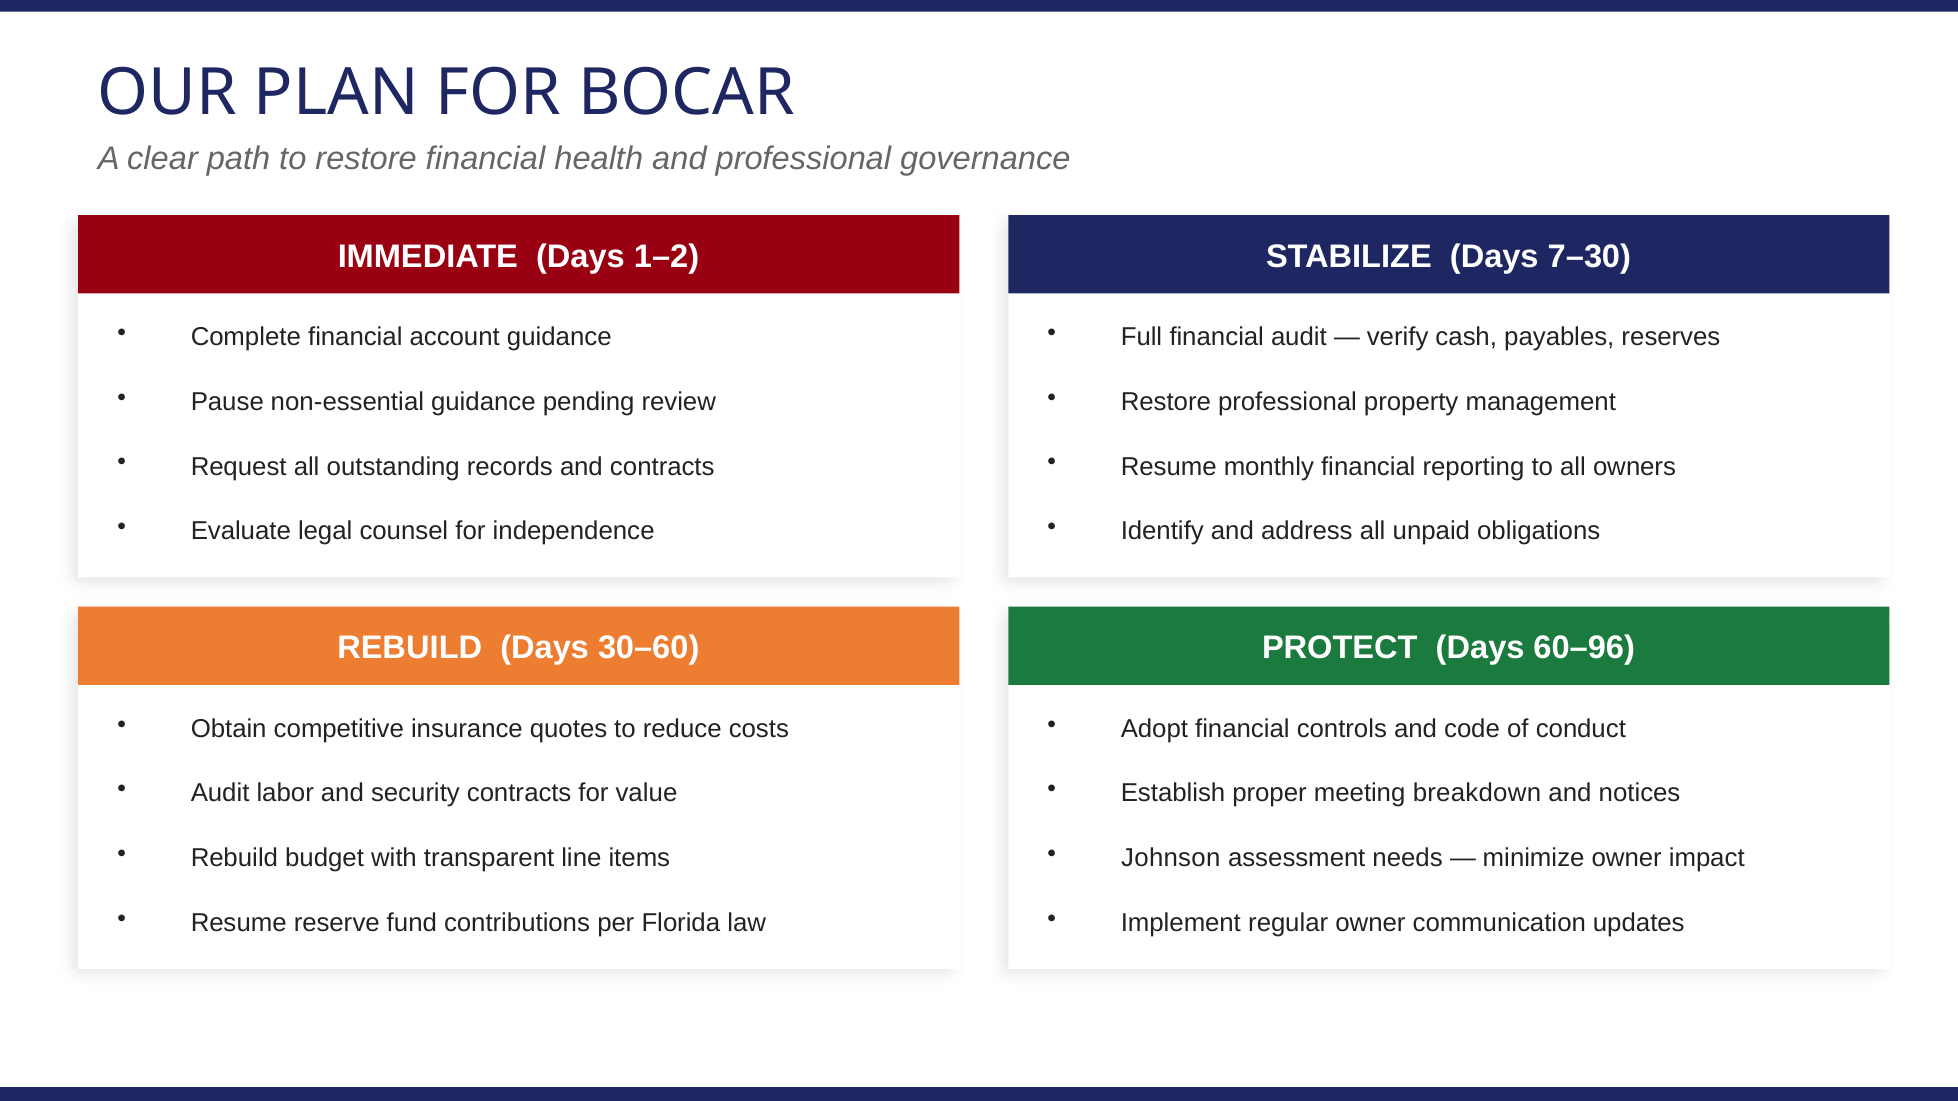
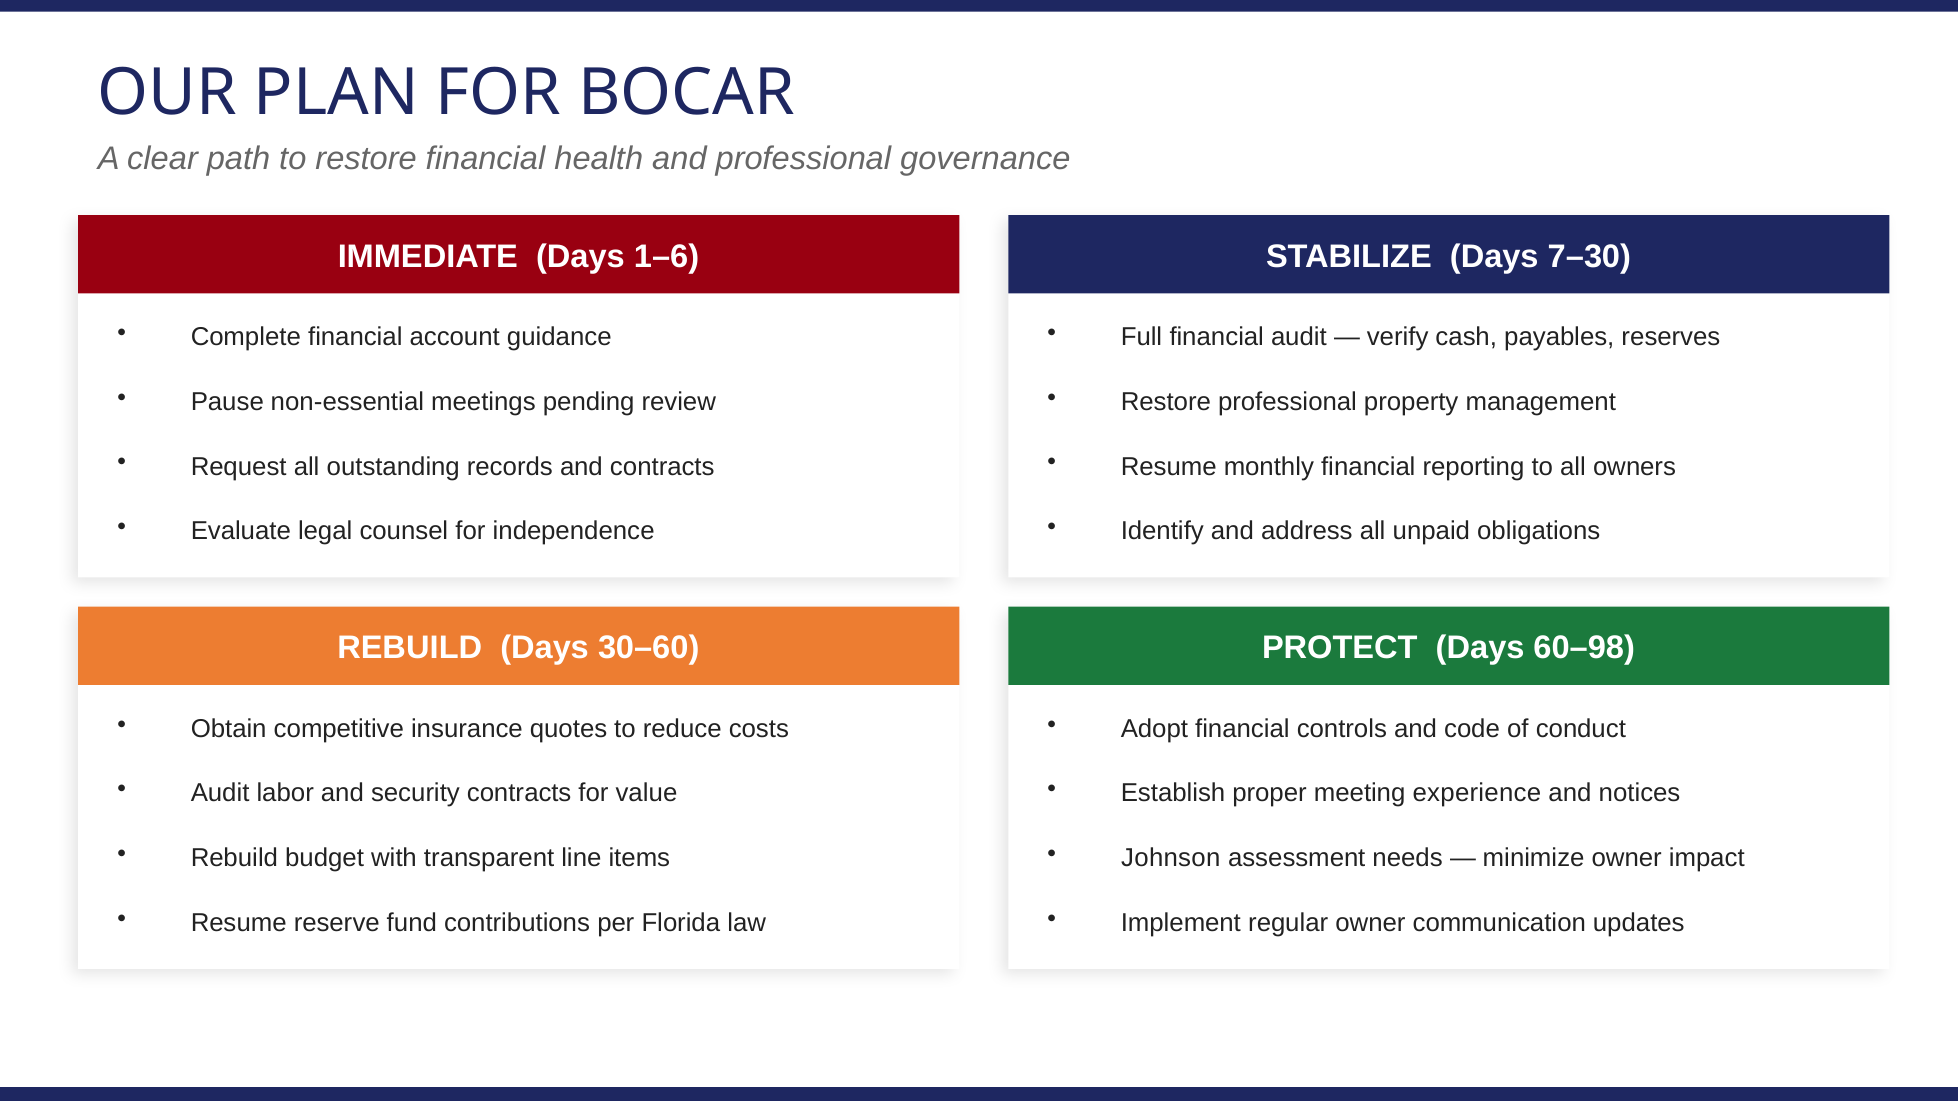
1–2: 1–2 -> 1–6
non-essential guidance: guidance -> meetings
60–96: 60–96 -> 60–98
breakdown: breakdown -> experience
